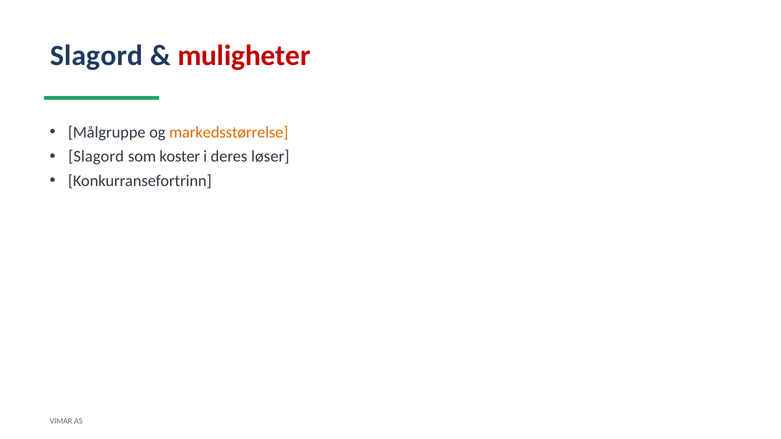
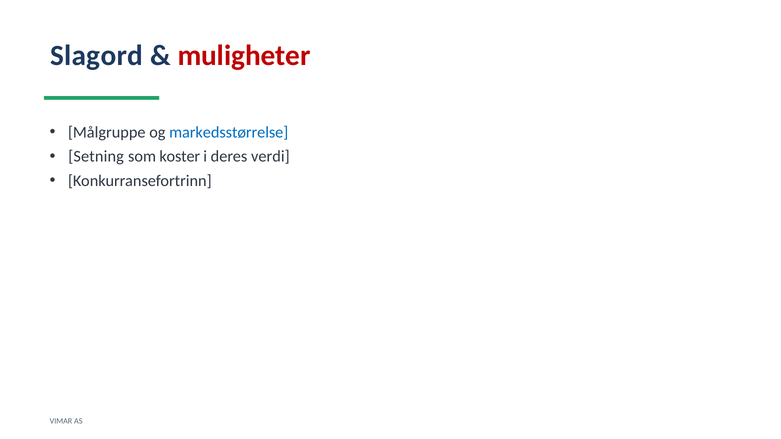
markedsstørrelse colour: orange -> blue
Slagord at (96, 157): Slagord -> Setning
løser: løser -> verdi
